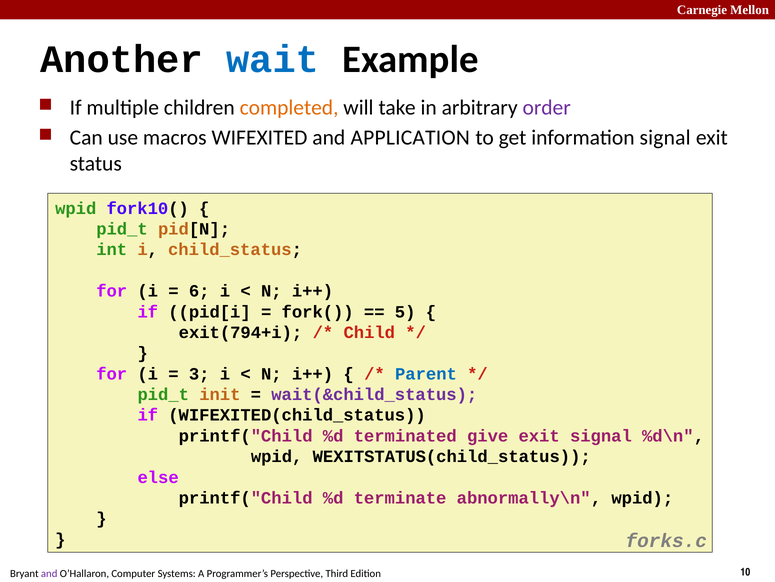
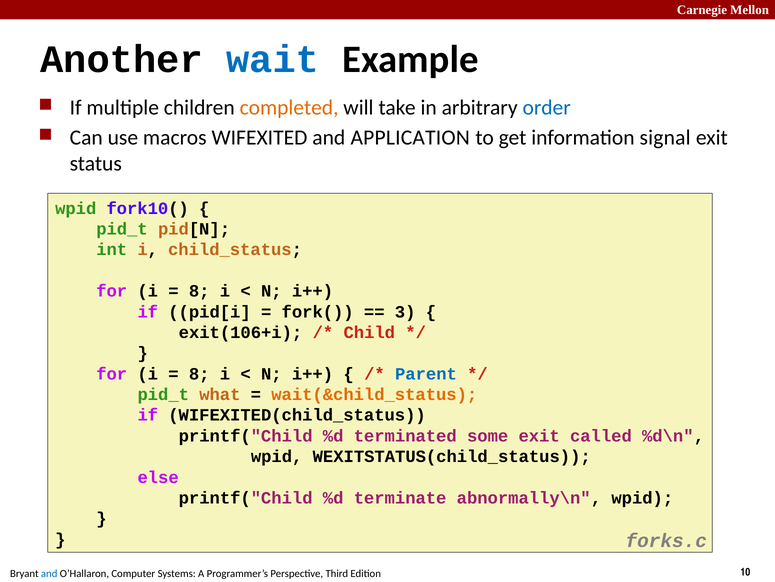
order colour: purple -> blue
6 at (199, 291): 6 -> 8
5: 5 -> 3
exit(794+i: exit(794+i -> exit(106+i
3 at (199, 373): 3 -> 8
init: init -> what
wait(&child_status colour: purple -> orange
give: give -> some
exit signal: signal -> called
and at (49, 573) colour: purple -> blue
